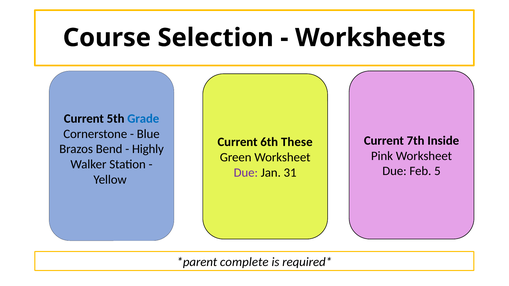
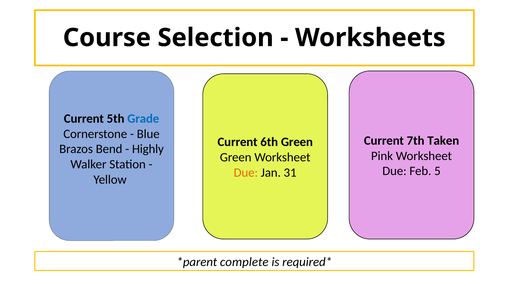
Inside: Inside -> Taken
6th These: These -> Green
Due at (246, 173) colour: purple -> orange
